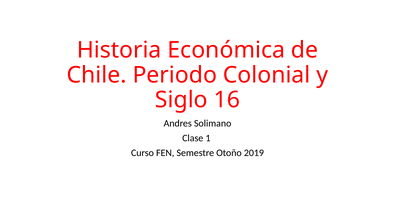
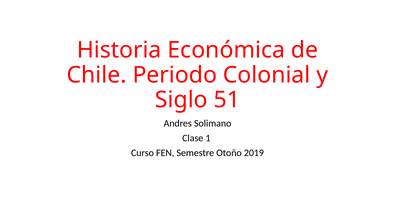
16: 16 -> 51
